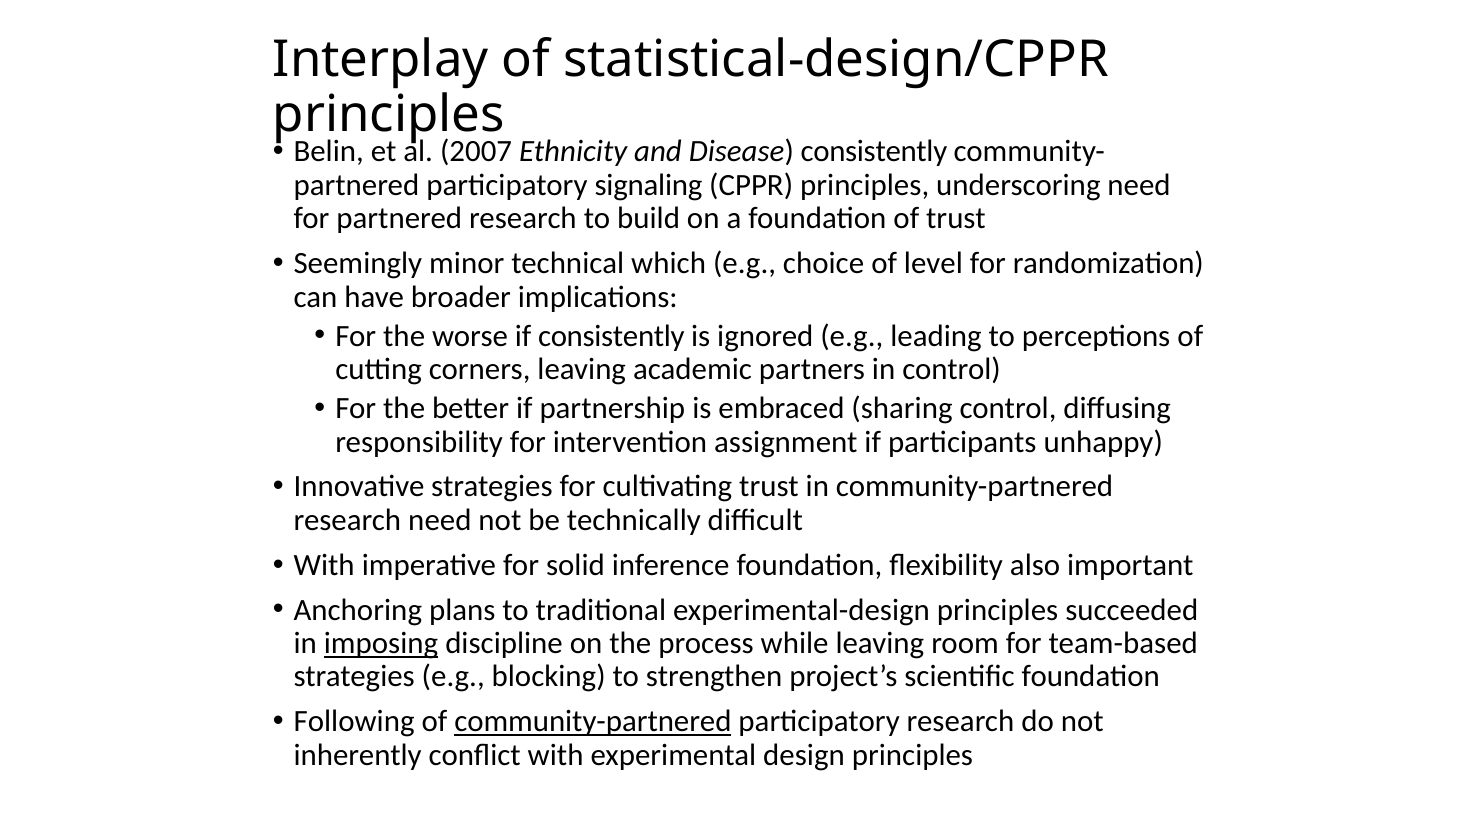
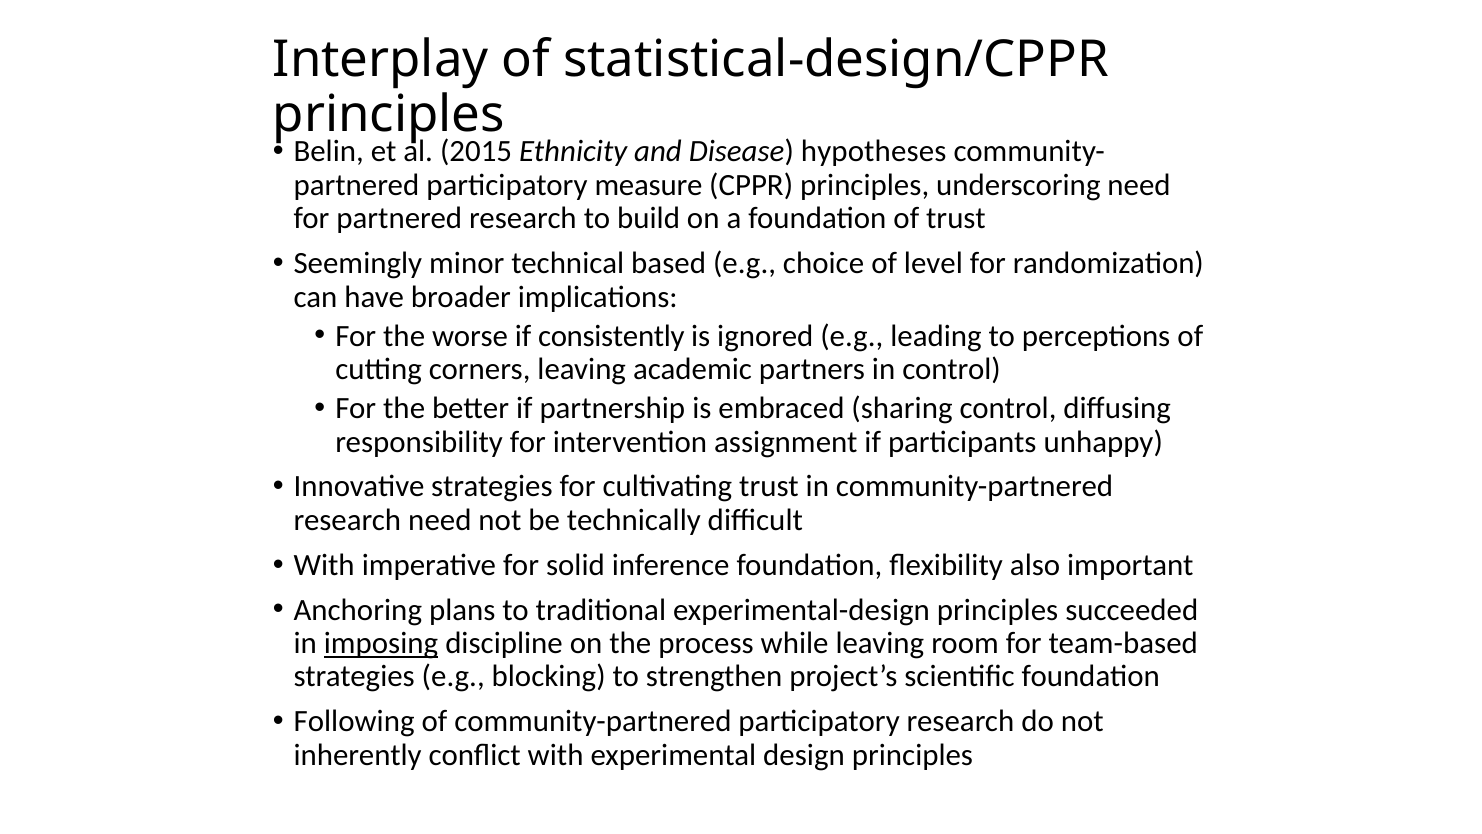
2007: 2007 -> 2015
Disease consistently: consistently -> hypotheses
signaling: signaling -> measure
which: which -> based
community-partnered at (593, 721) underline: present -> none
